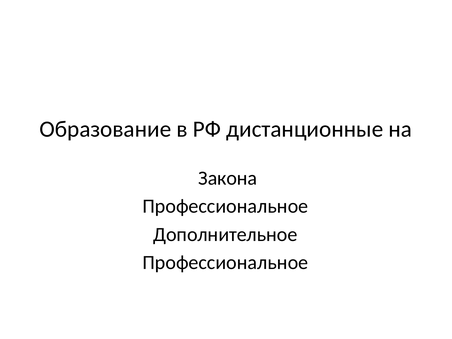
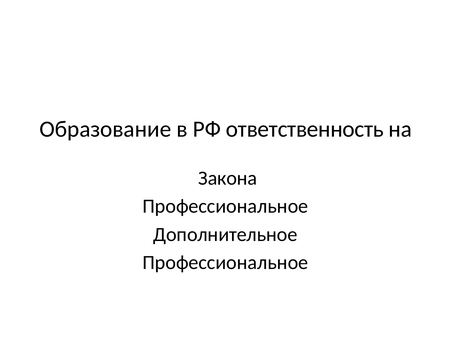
дистанционные: дистанционные -> ответственность
